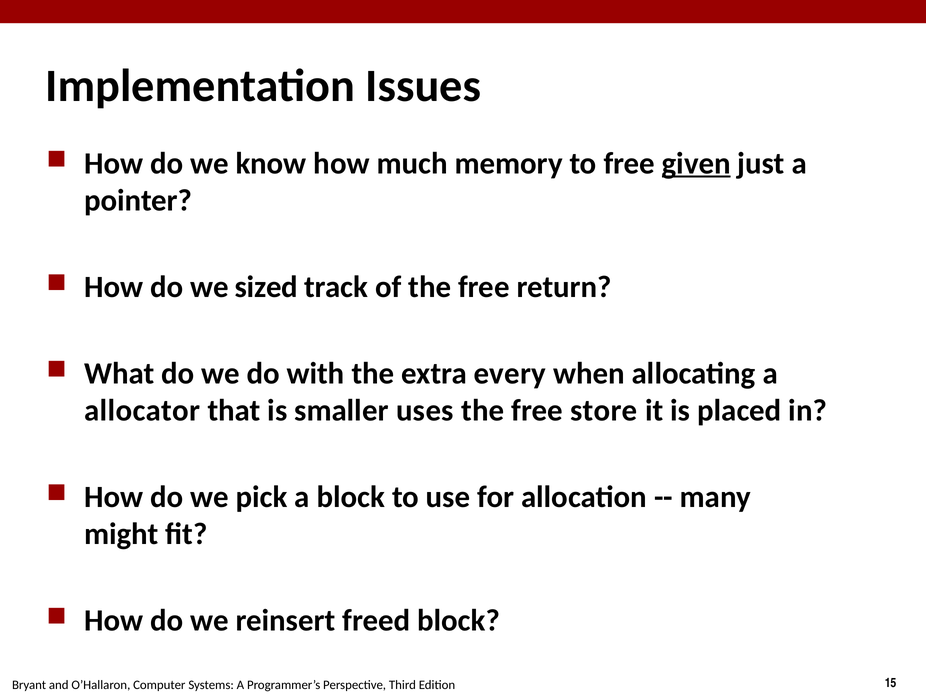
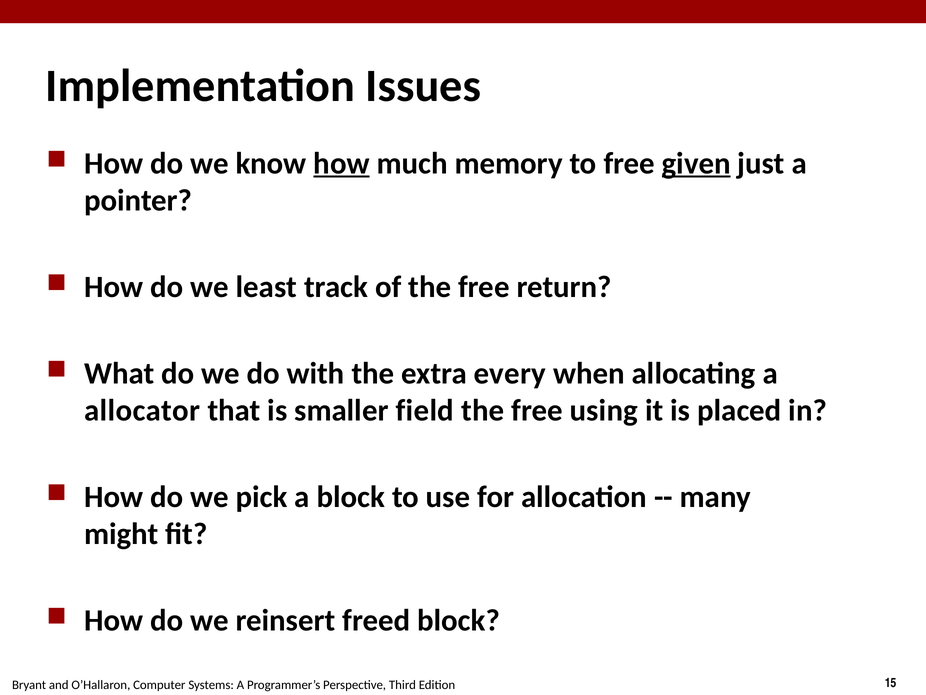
how at (342, 163) underline: none -> present
sized: sized -> least
uses: uses -> field
store: store -> using
